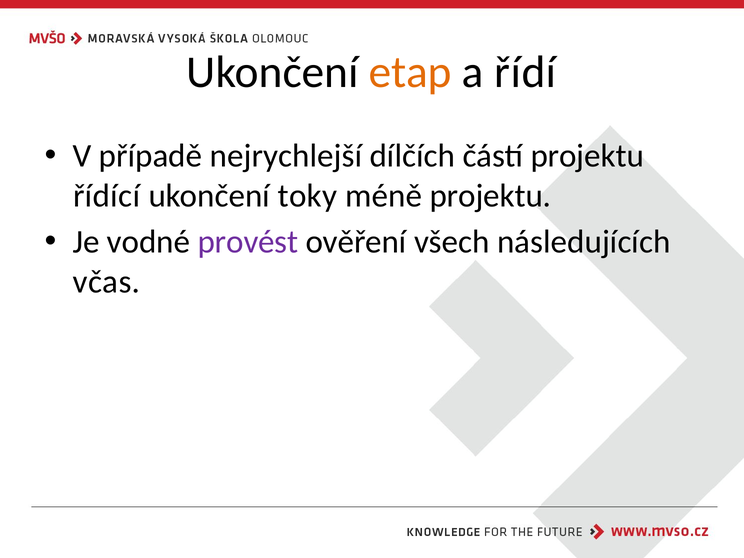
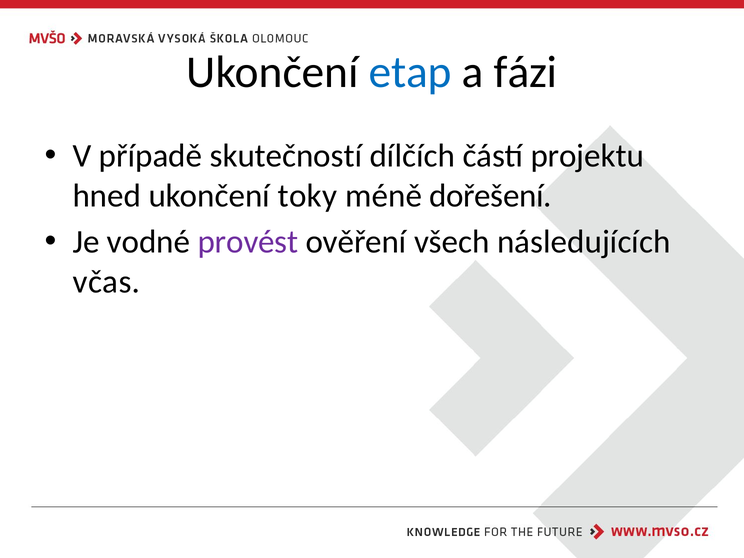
etap colour: orange -> blue
řídí: řídí -> fázi
nejrychlejší: nejrychlejší -> skutečností
řídící: řídící -> hned
méně projektu: projektu -> dořešení
